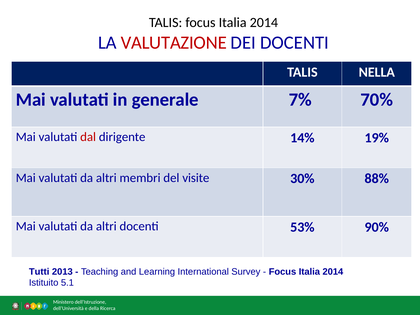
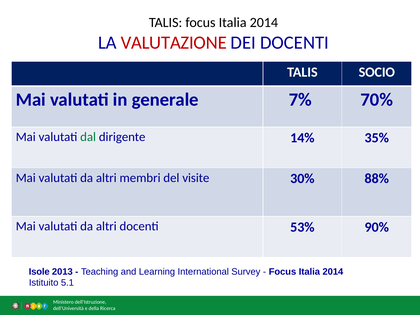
NELLA: NELLA -> SOCIO
dal colour: red -> green
19%: 19% -> 35%
Tutti: Tutti -> Isole
